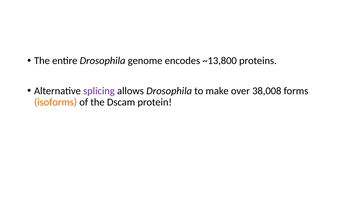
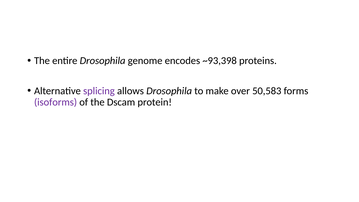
~13,800: ~13,800 -> ~93,398
38,008: 38,008 -> 50,583
isoforms colour: orange -> purple
